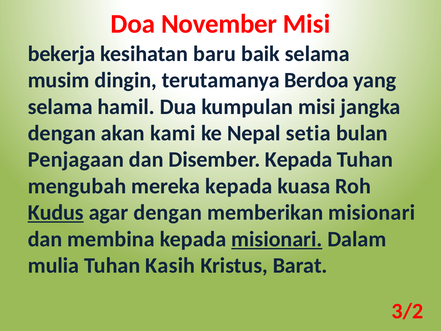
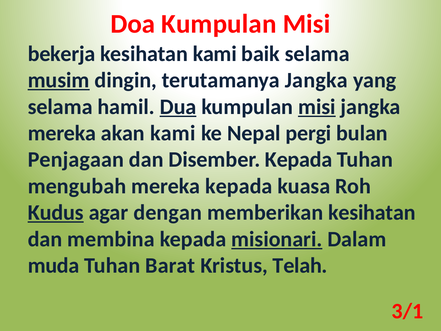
Doa November: November -> Kumpulan
kesihatan baru: baru -> kami
musim underline: none -> present
terutamanya Berdoa: Berdoa -> Jangka
Dua underline: none -> present
misi at (317, 107) underline: none -> present
dengan at (62, 133): dengan -> mereka
setia: setia -> pergi
memberikan misionari: misionari -> kesihatan
mulia: mulia -> muda
Kasih: Kasih -> Barat
Barat: Barat -> Telah
3/2: 3/2 -> 3/1
